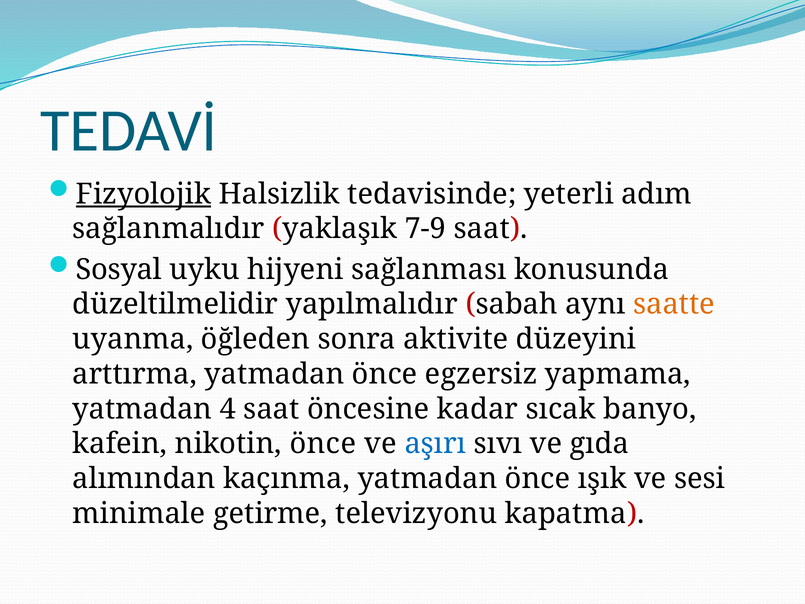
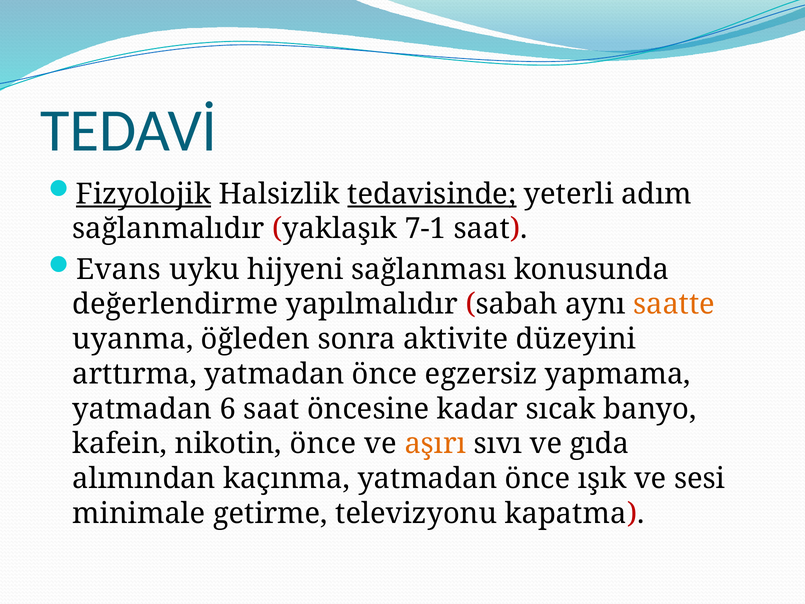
tedavisinde underline: none -> present
7-9: 7-9 -> 7-1
Sosyal: Sosyal -> Evans
düzeltilmelidir: düzeltilmelidir -> değerlendirme
4: 4 -> 6
aşırı colour: blue -> orange
